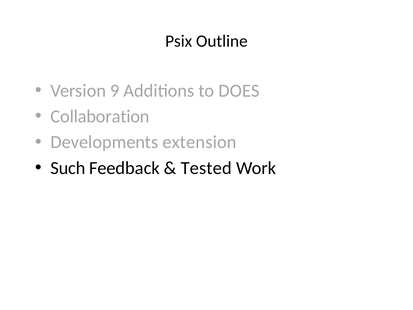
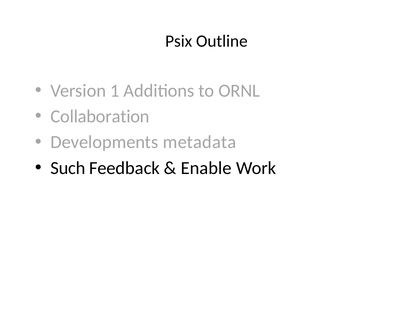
9: 9 -> 1
DOES: DOES -> ORNL
extension: extension -> metadata
Tested: Tested -> Enable
